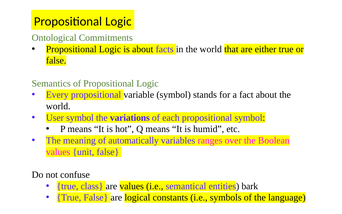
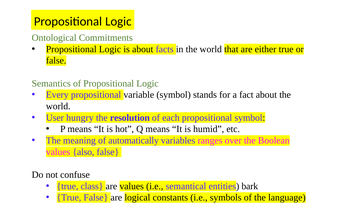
User symbol: symbol -> hungry
variations: variations -> resolution
unit: unit -> also
